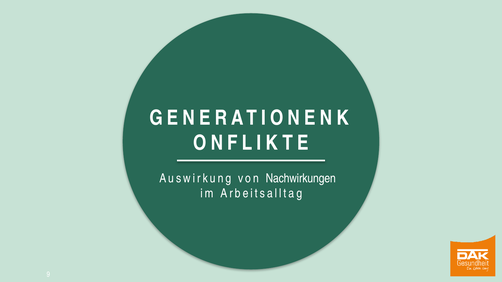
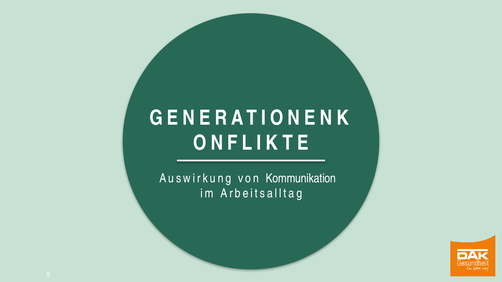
Nachwirkungen: Nachwirkungen -> Kommunikation
